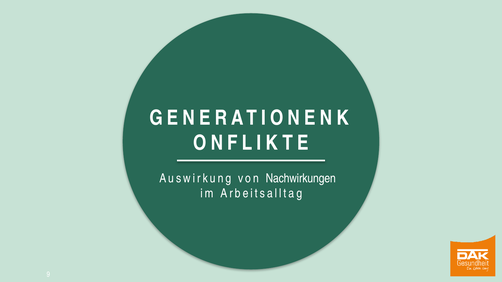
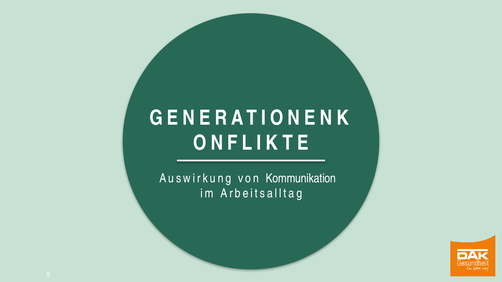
Nachwirkungen: Nachwirkungen -> Kommunikation
